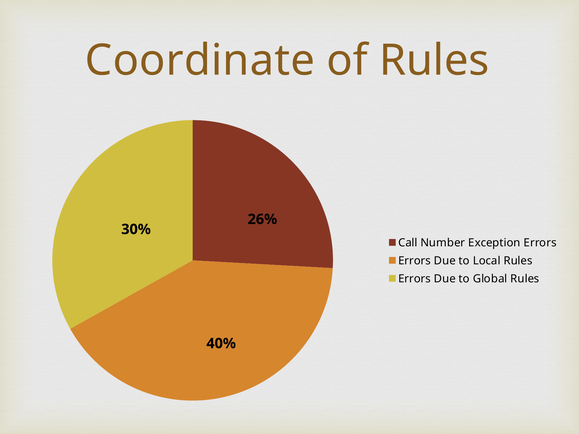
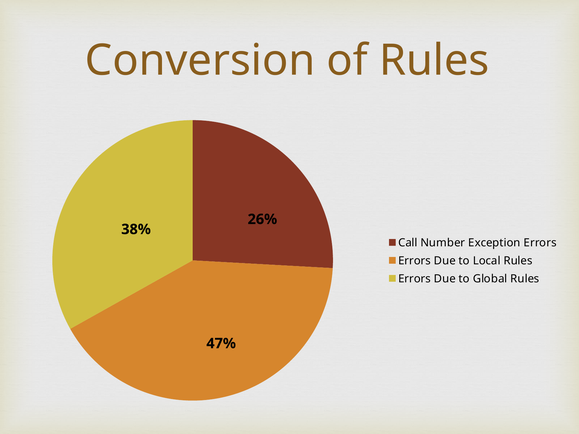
Coordinate: Coordinate -> Conversion
30%: 30% -> 38%
40%: 40% -> 47%
